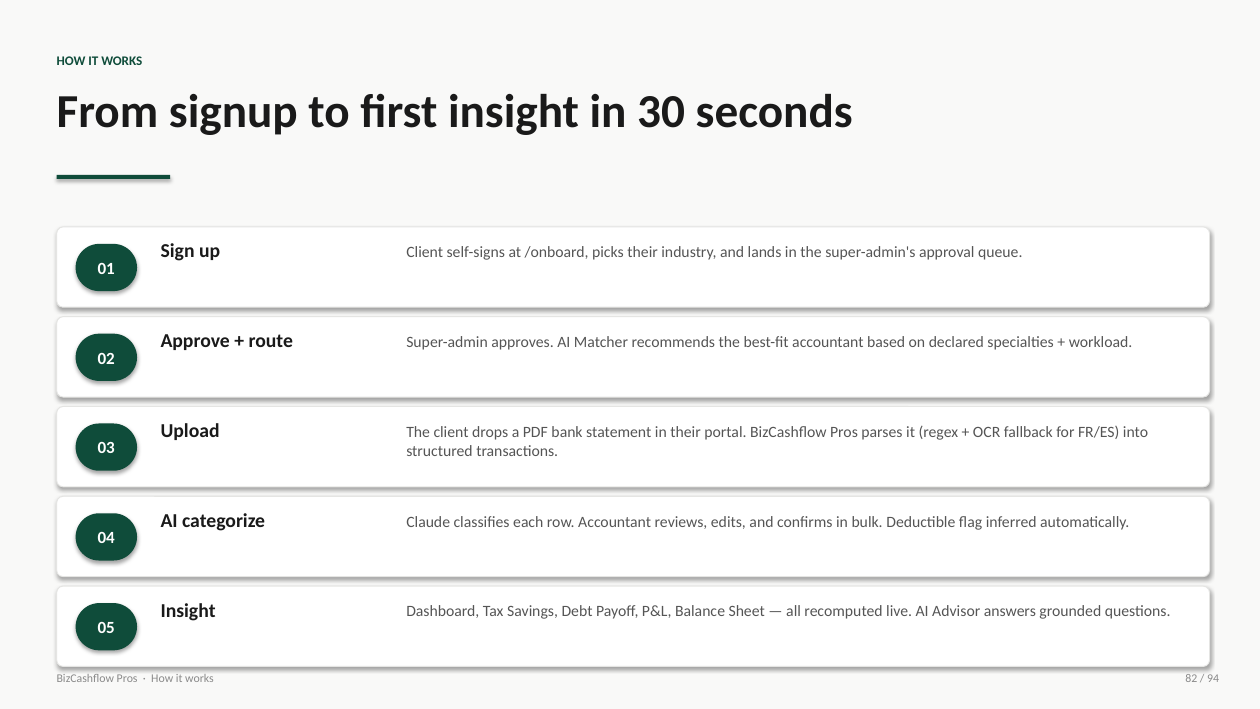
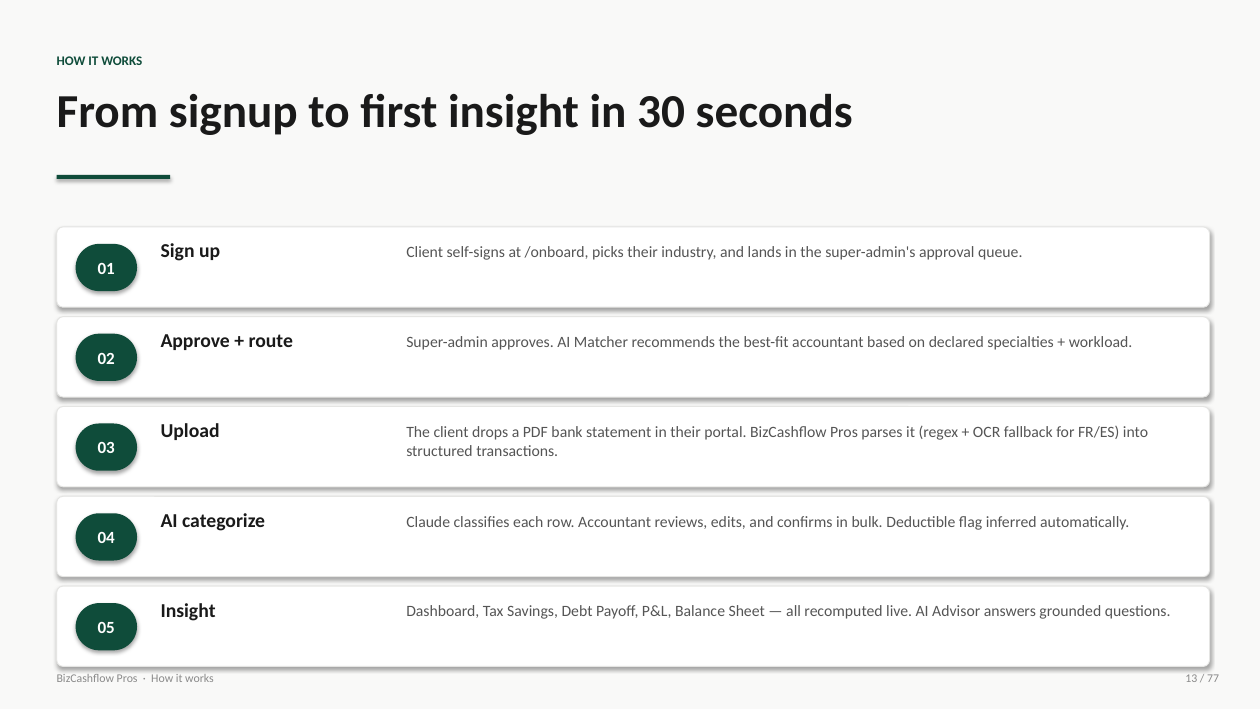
82: 82 -> 13
94: 94 -> 77
